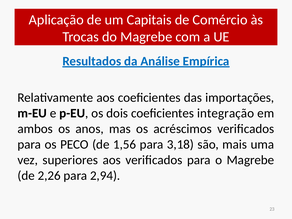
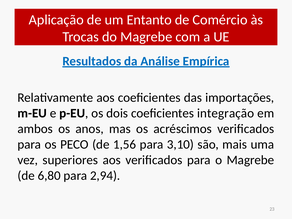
Capitais: Capitais -> Entanto
3,18: 3,18 -> 3,10
2,26: 2,26 -> 6,80
